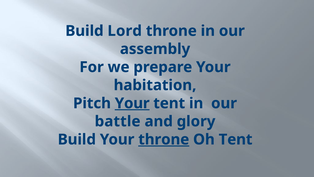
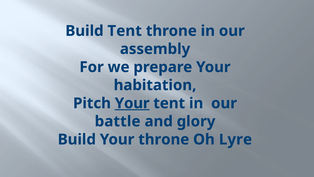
Build Lord: Lord -> Tent
throne at (164, 139) underline: present -> none
Oh Tent: Tent -> Lyre
